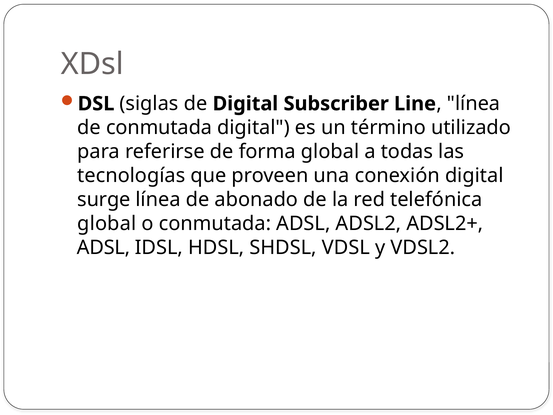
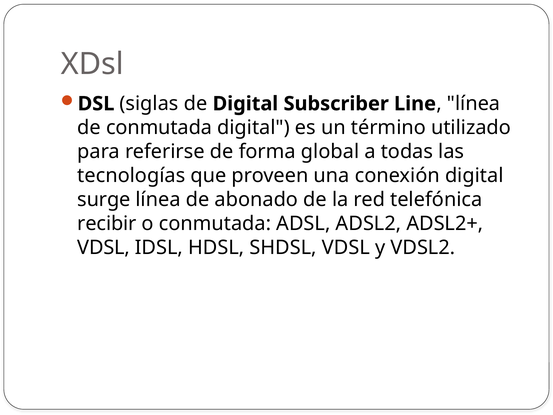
global at (107, 223): global -> recibir
ADSL at (104, 247): ADSL -> VDSL
